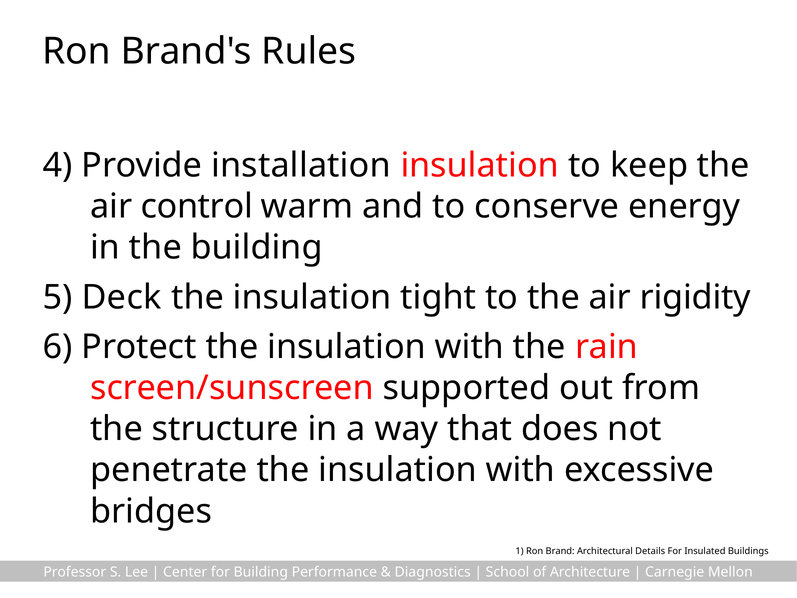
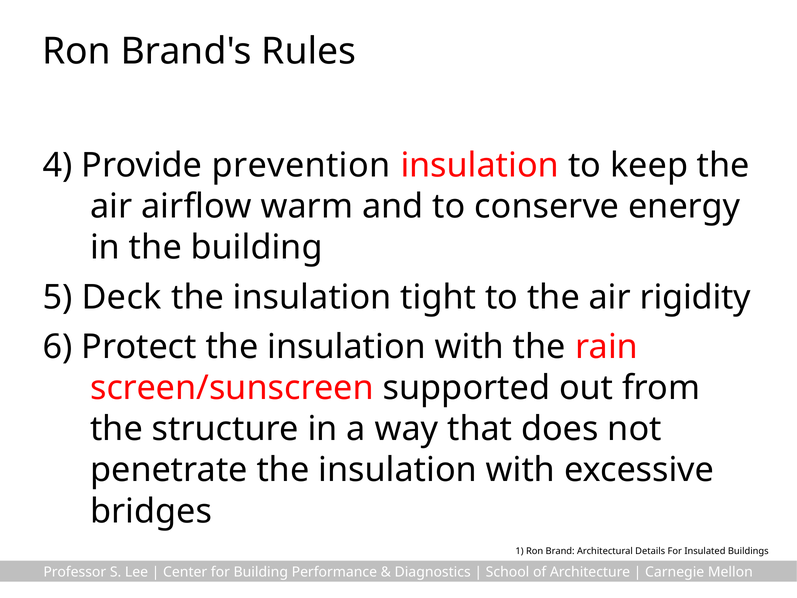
installation: installation -> prevention
control: control -> airflow
